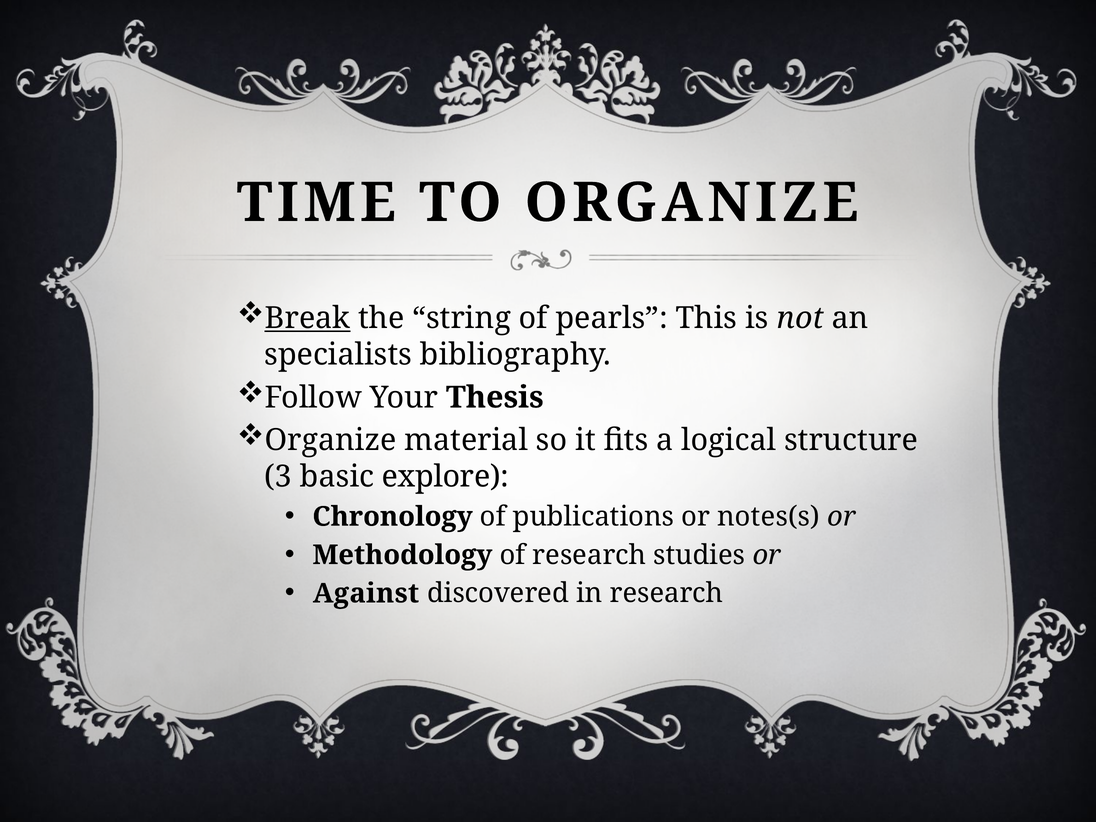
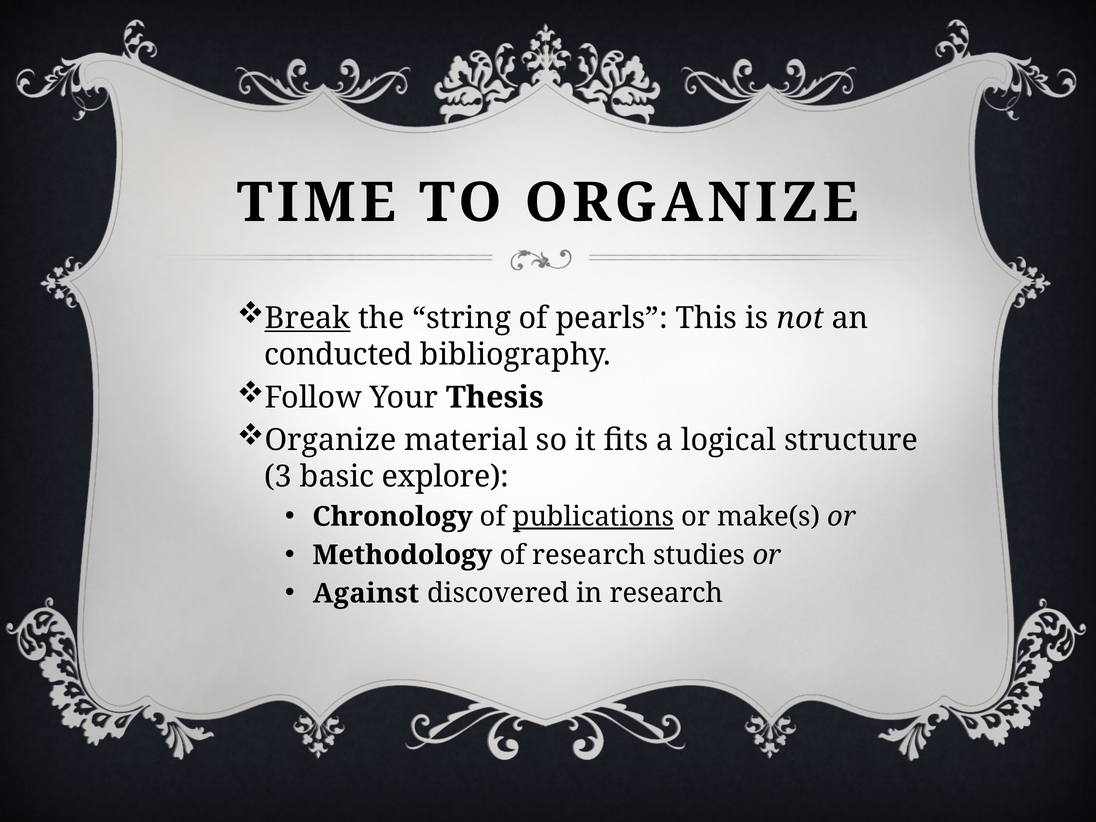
specialists: specialists -> conducted
publications underline: none -> present
notes(s: notes(s -> make(s
